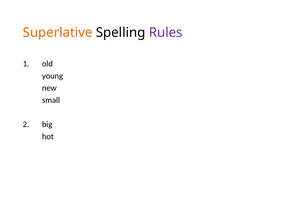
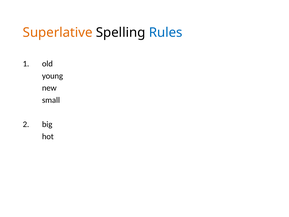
Rules colour: purple -> blue
